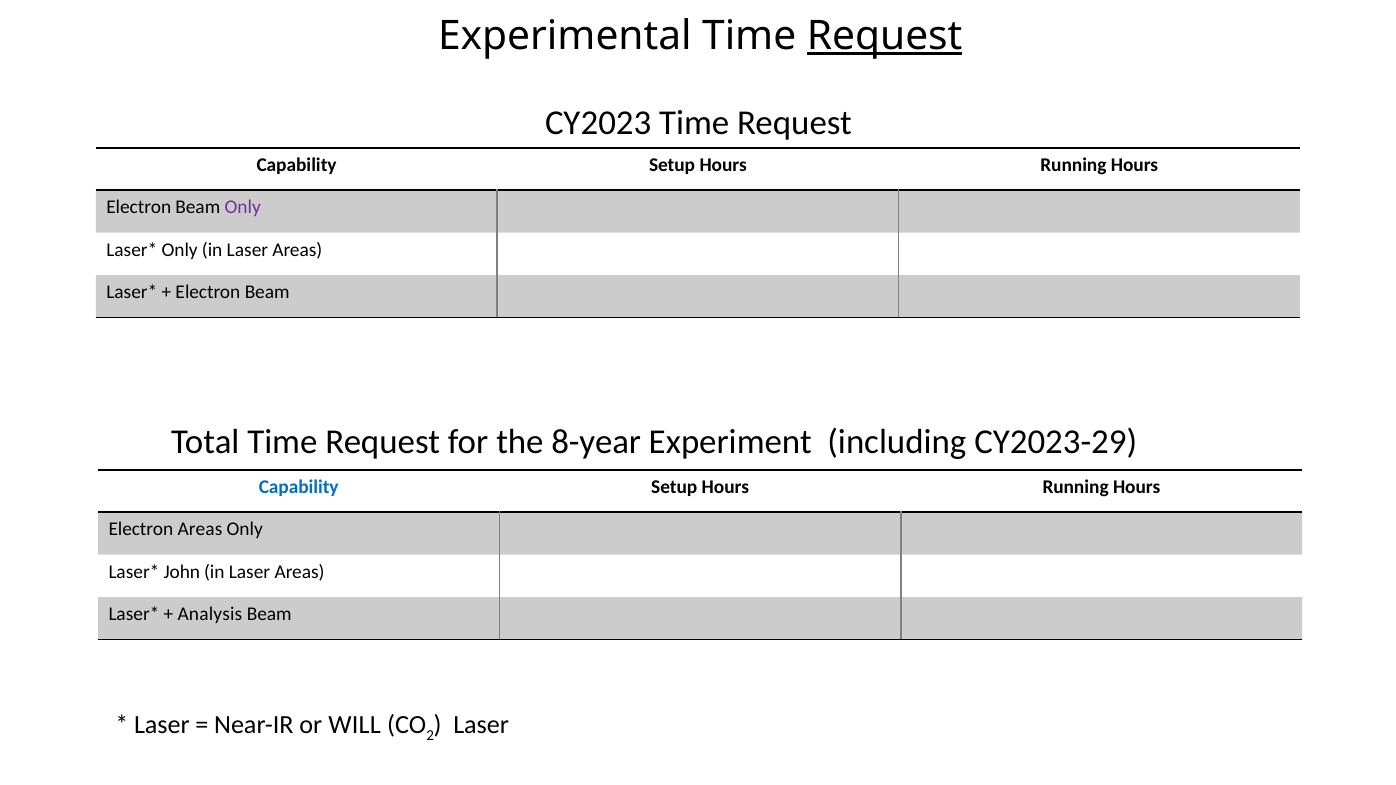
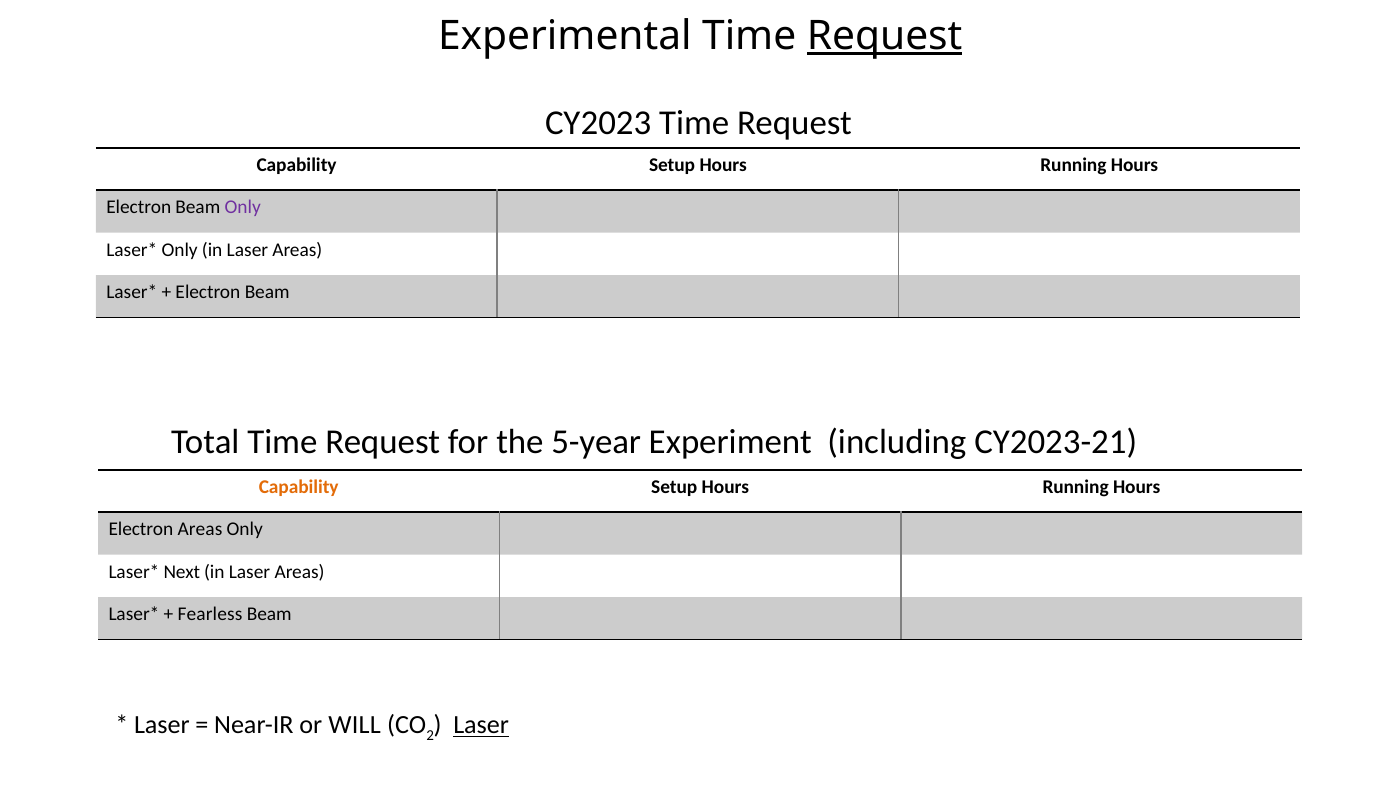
8-year: 8-year -> 5-year
CY2023-29: CY2023-29 -> CY2023-21
Capability at (299, 487) colour: blue -> orange
John: John -> Next
Analysis: Analysis -> Fearless
Laser at (481, 725) underline: none -> present
